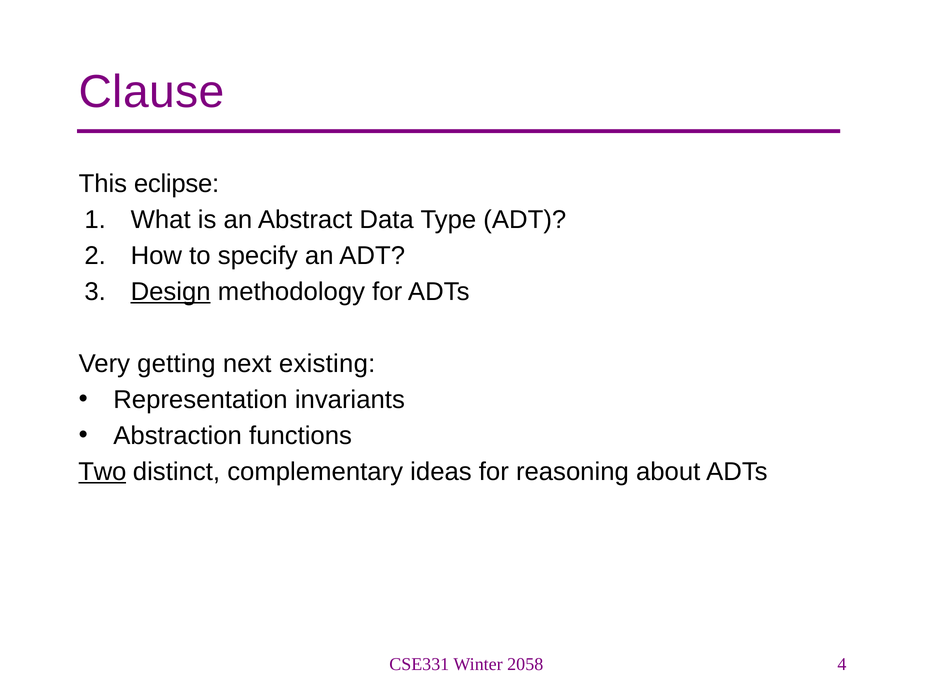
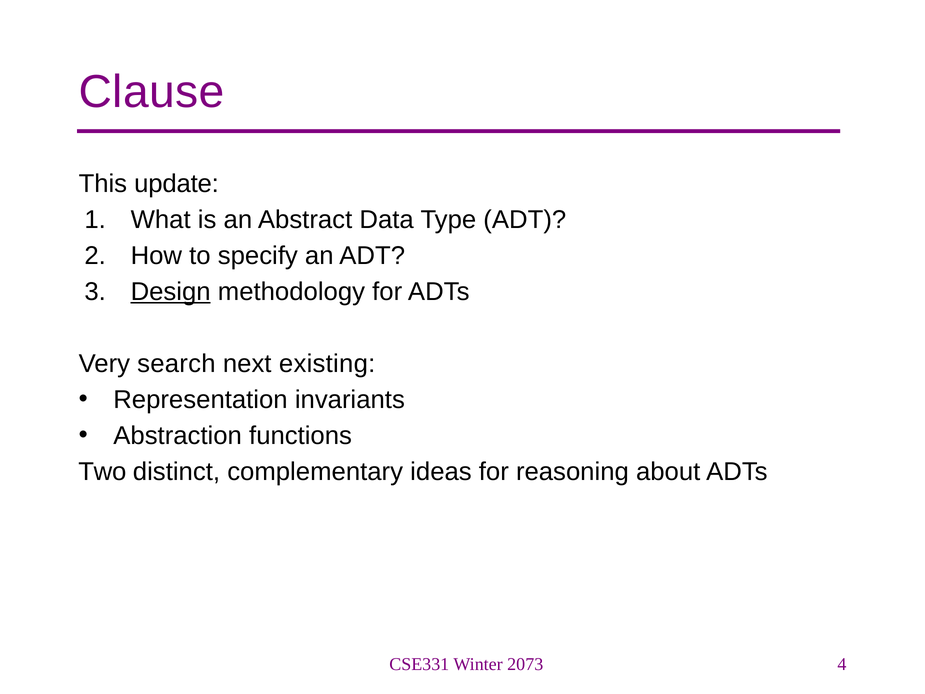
eclipse: eclipse -> update
getting: getting -> search
Two underline: present -> none
2058: 2058 -> 2073
